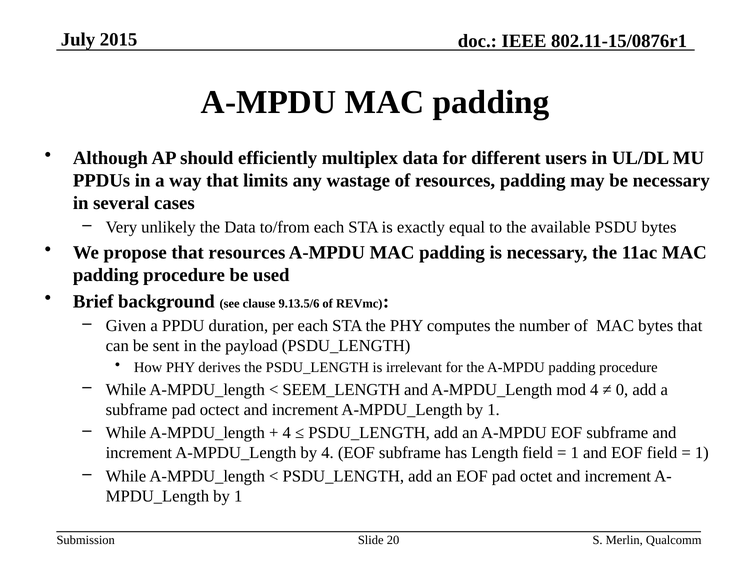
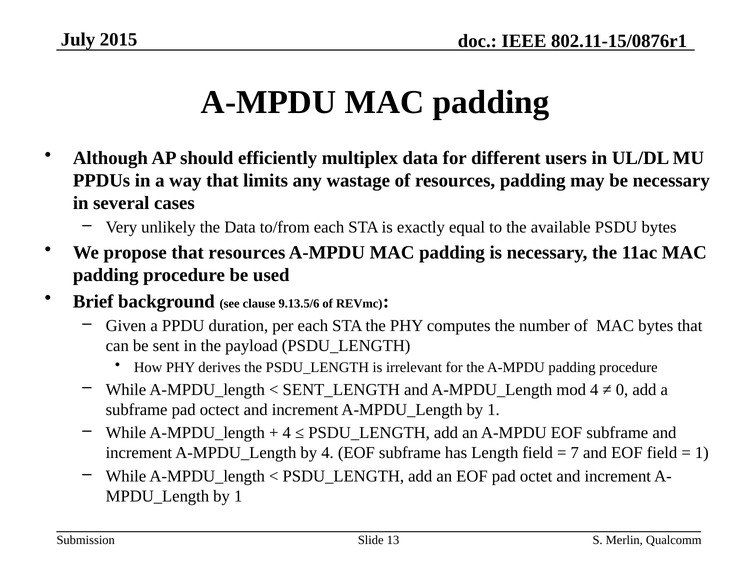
SEEM_LENGTH: SEEM_LENGTH -> SENT_LENGTH
1 at (575, 453): 1 -> 7
20: 20 -> 13
